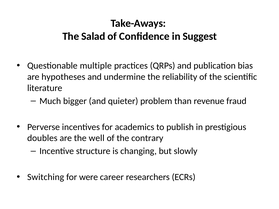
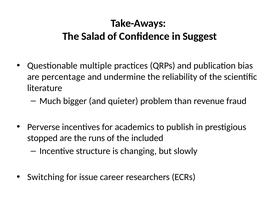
hypotheses: hypotheses -> percentage
doubles: doubles -> stopped
well: well -> runs
contrary: contrary -> included
were: were -> issue
